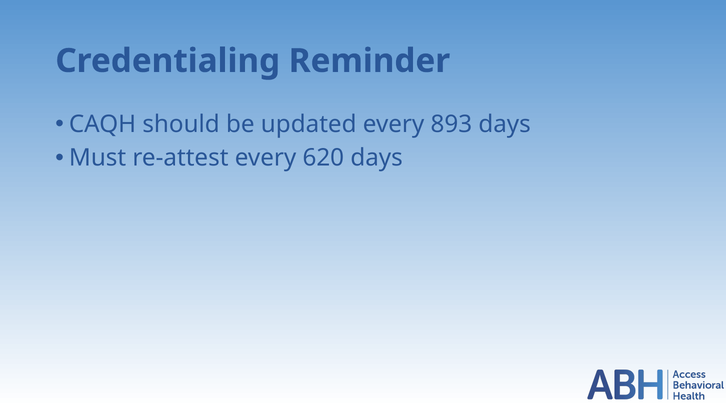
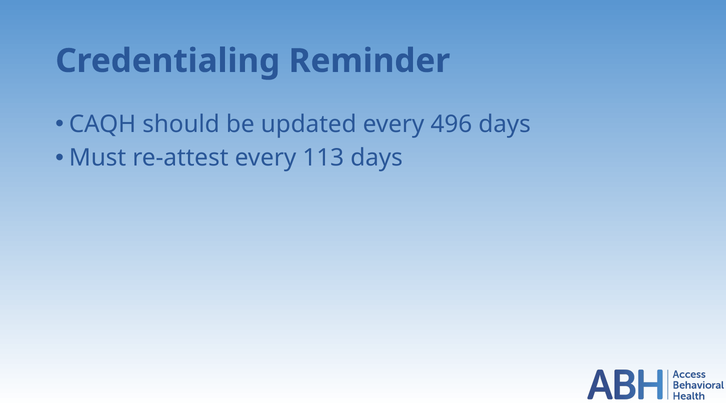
893: 893 -> 496
620: 620 -> 113
